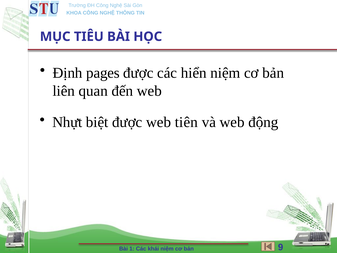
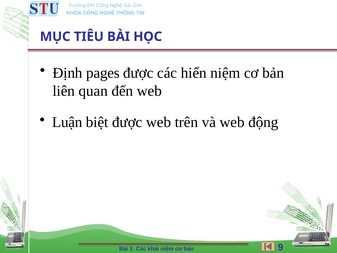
Nhựt: Nhựt -> Luận
tiên: tiên -> trên
